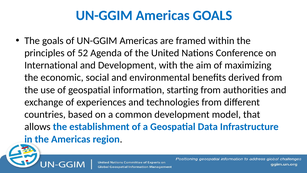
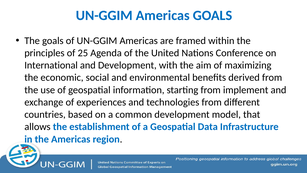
52: 52 -> 25
authorities: authorities -> implement
